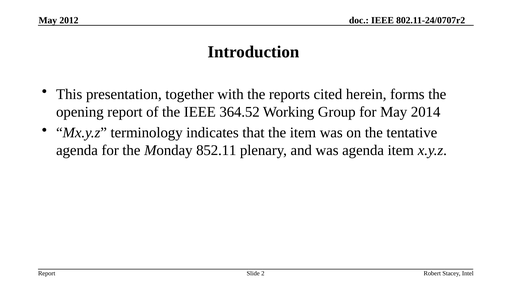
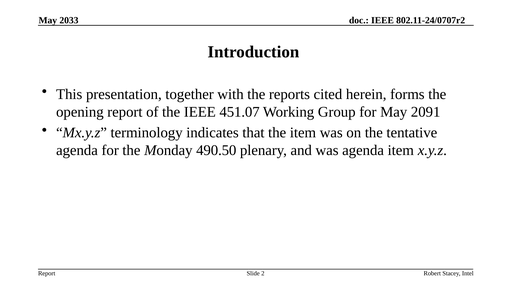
2012: 2012 -> 2033
364.52: 364.52 -> 451.07
2014: 2014 -> 2091
852.11: 852.11 -> 490.50
